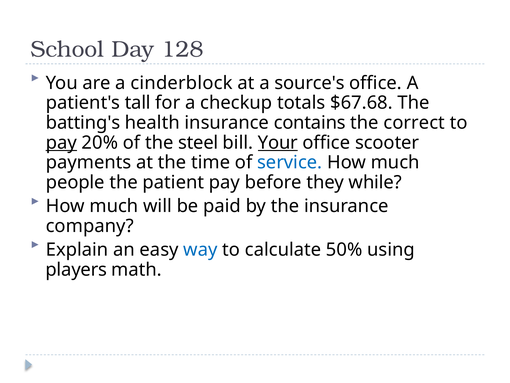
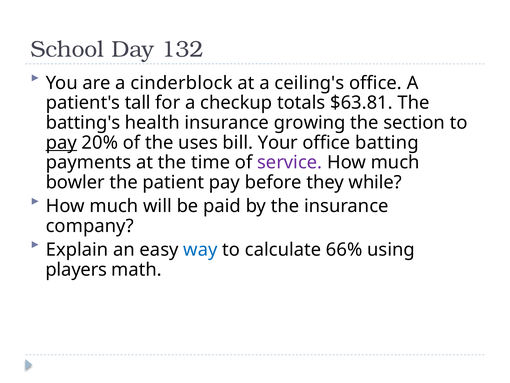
128: 128 -> 132
source's: source's -> ceiling's
$67.68: $67.68 -> $63.81
contains: contains -> growing
correct: correct -> section
steel: steel -> uses
Your underline: present -> none
scooter: scooter -> batting
service colour: blue -> purple
people: people -> bowler
50%: 50% -> 66%
